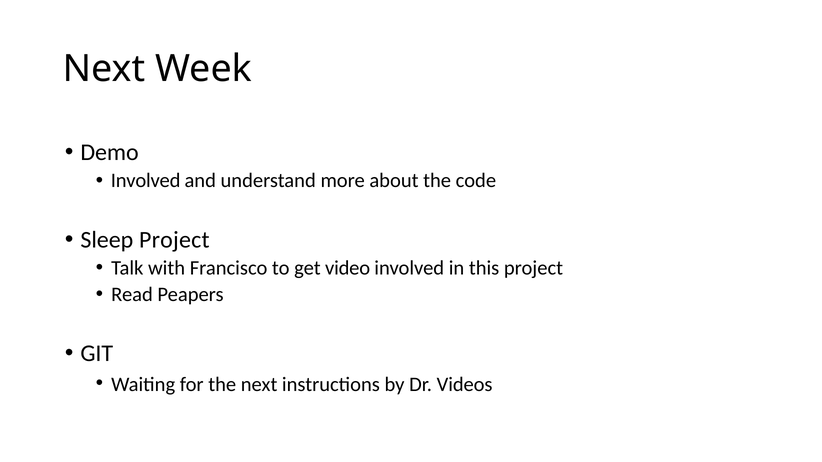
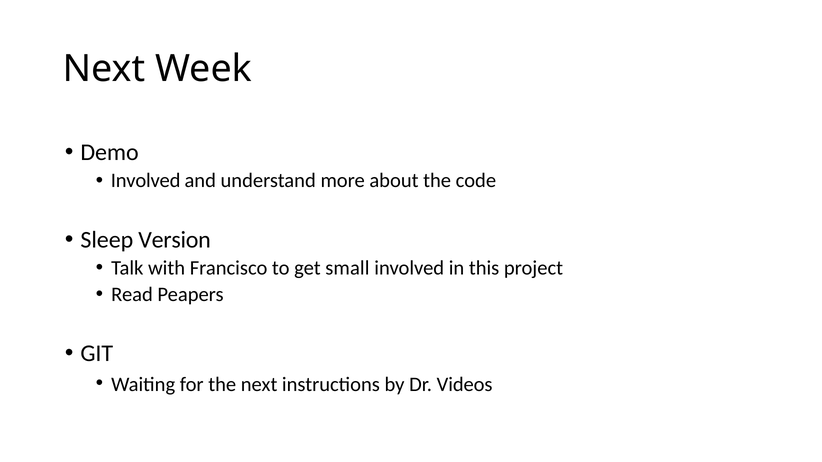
Sleep Project: Project -> Version
video: video -> small
